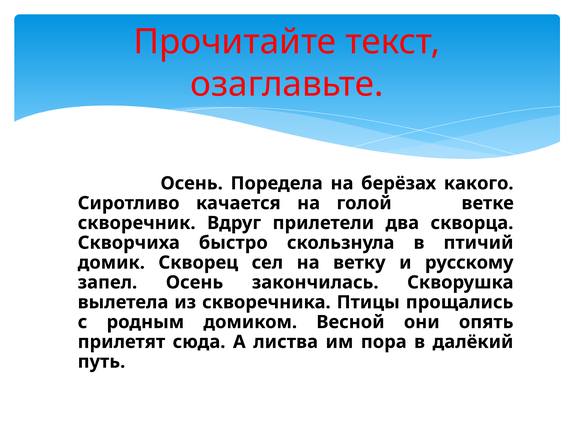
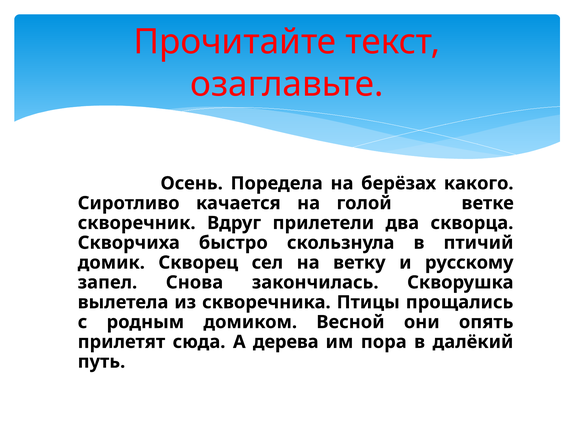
запел Осень: Осень -> Снова
листва: листва -> дерева
